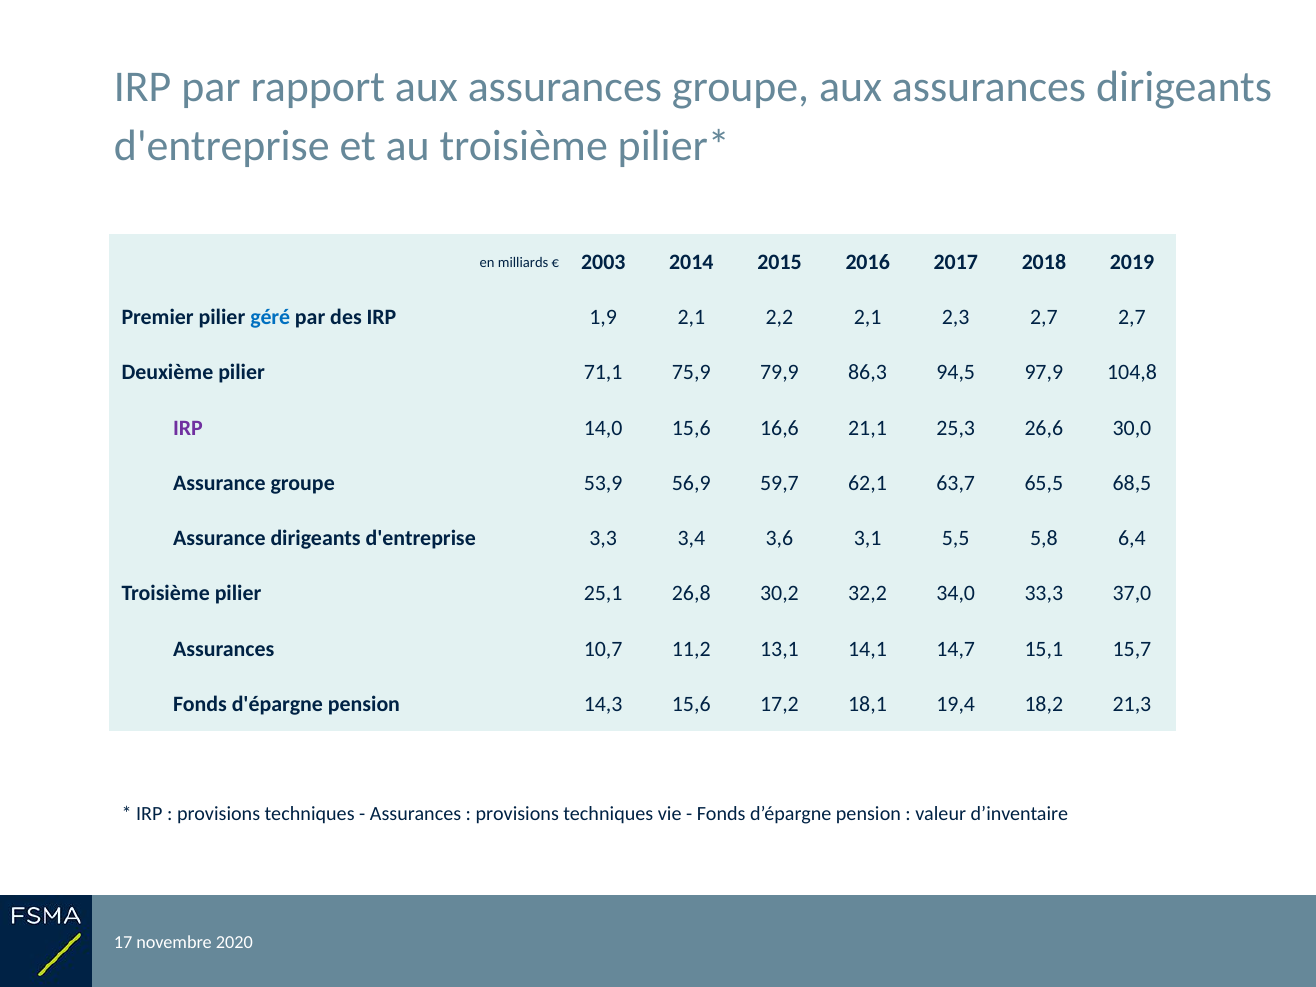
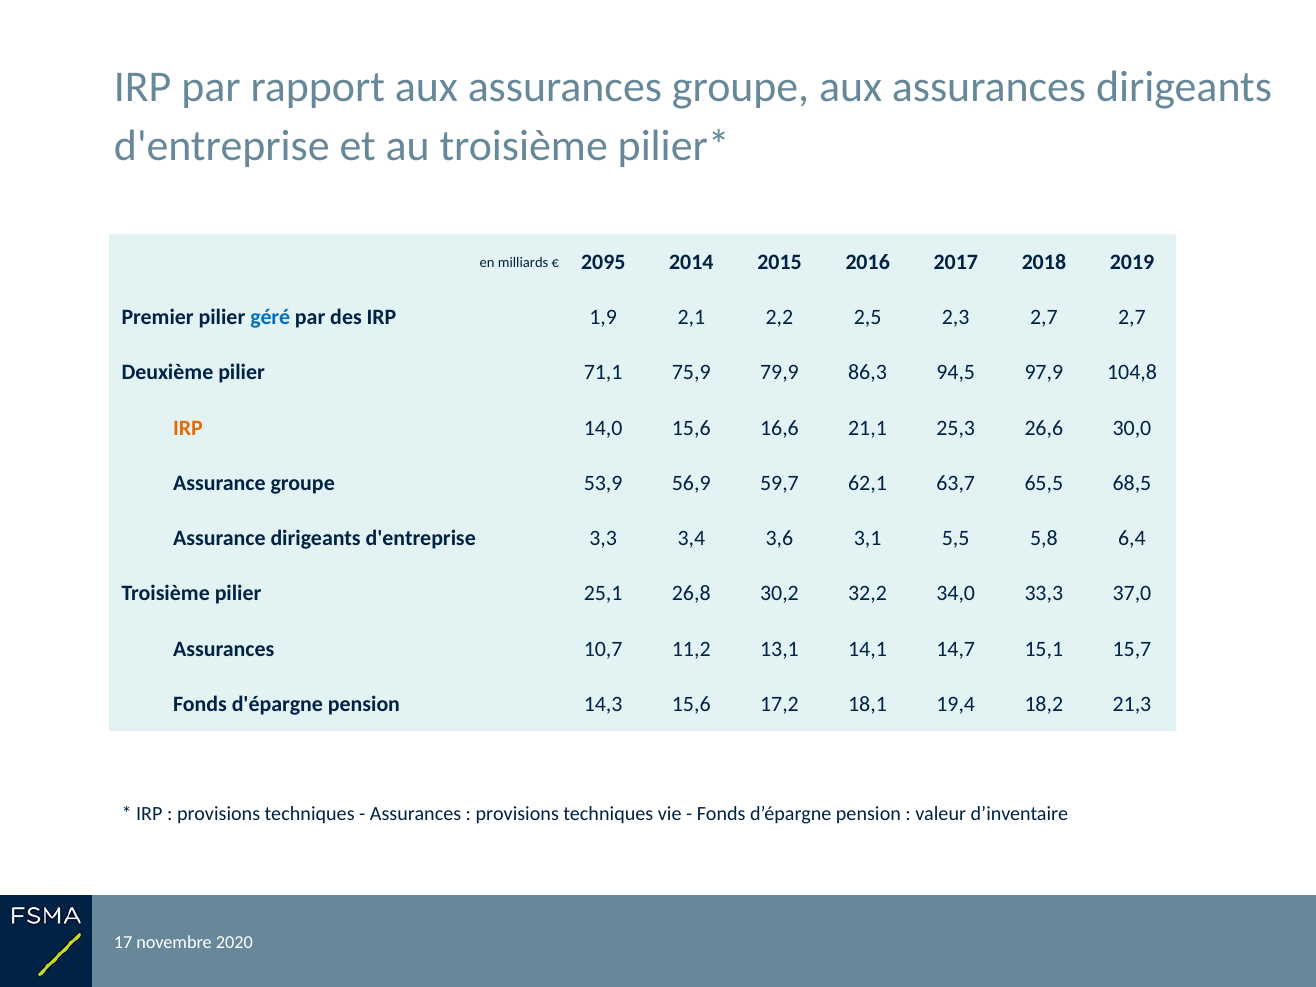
2003: 2003 -> 2095
2,2 2,1: 2,1 -> 2,5
IRP at (188, 428) colour: purple -> orange
